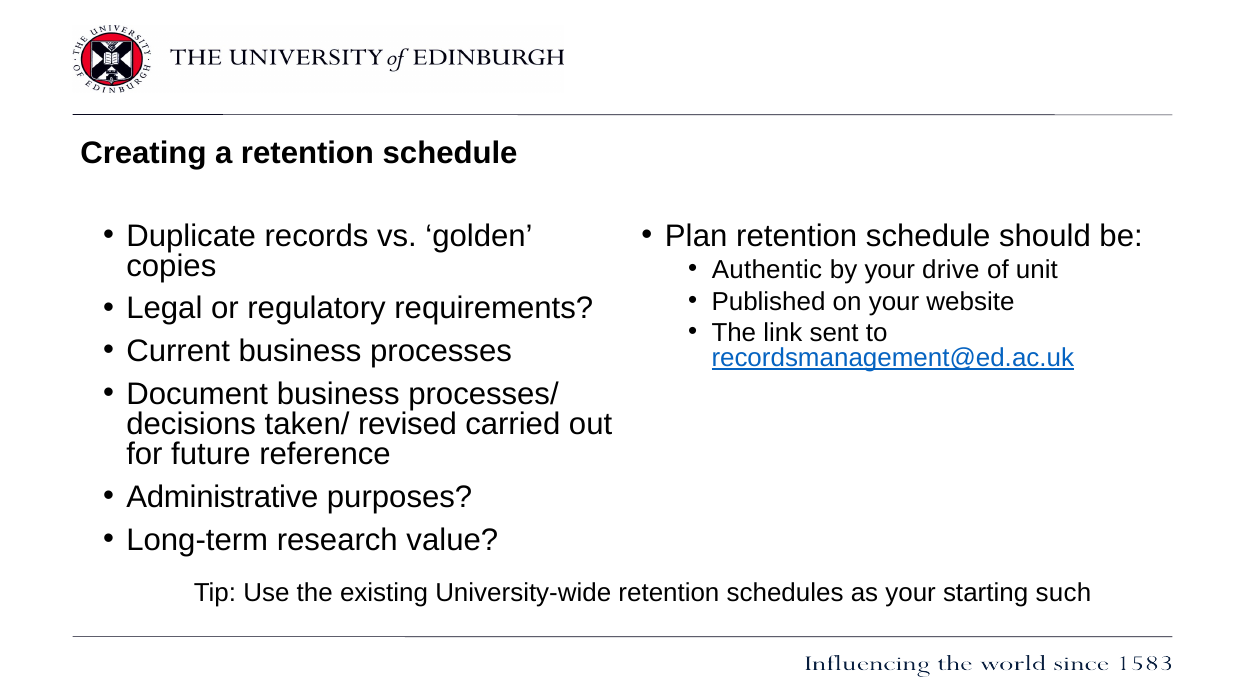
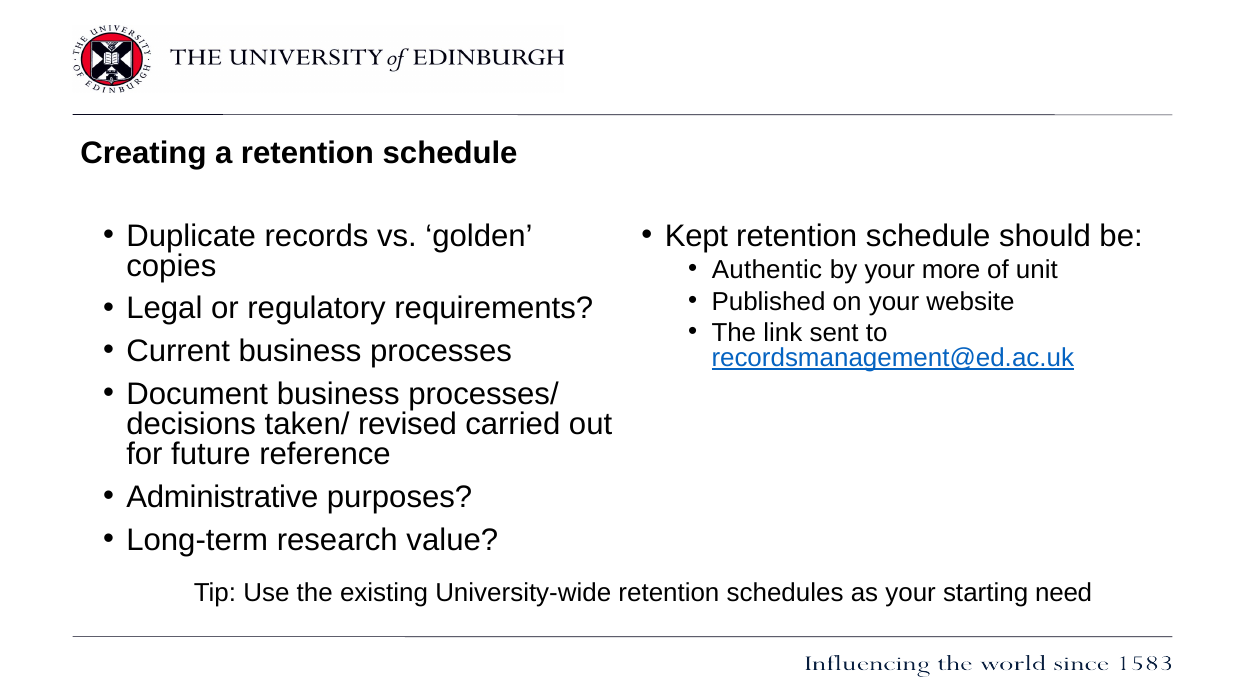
Plan: Plan -> Kept
drive: drive -> more
such: such -> need
